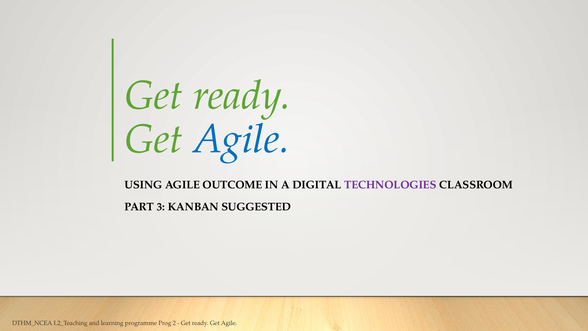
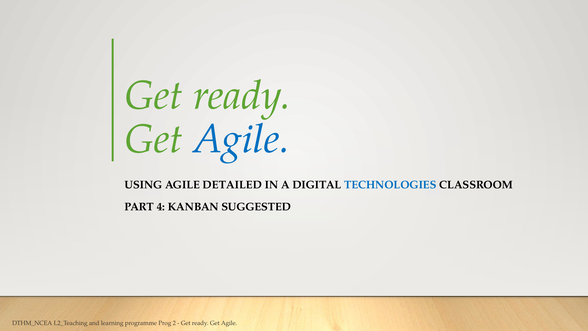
OUTCOME: OUTCOME -> DETAILED
TECHNOLOGIES colour: purple -> blue
3: 3 -> 4
